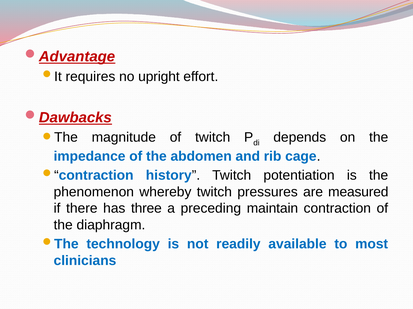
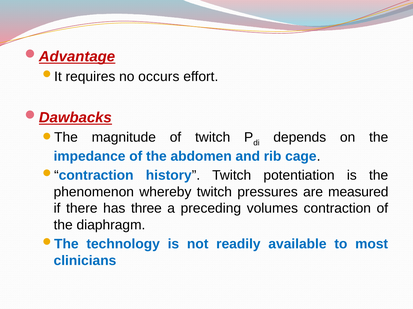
upright: upright -> occurs
maintain: maintain -> volumes
